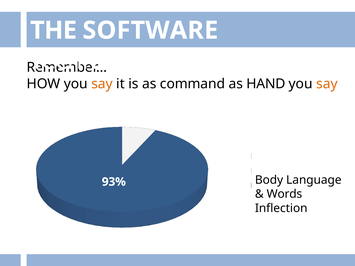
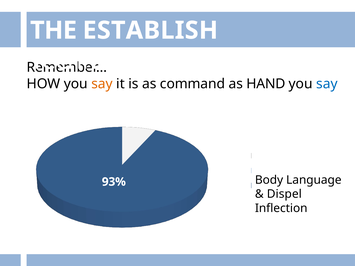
SOFTWARE: SOFTWARE -> ESTABLISH
say at (327, 84) colour: orange -> blue
Words: Words -> Dispel
